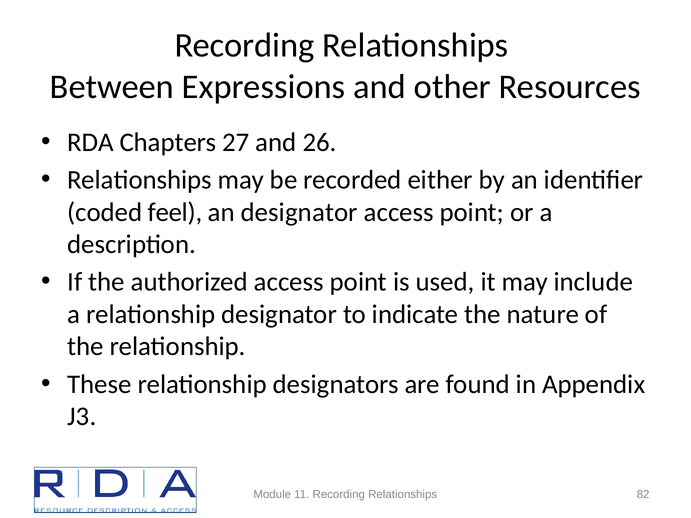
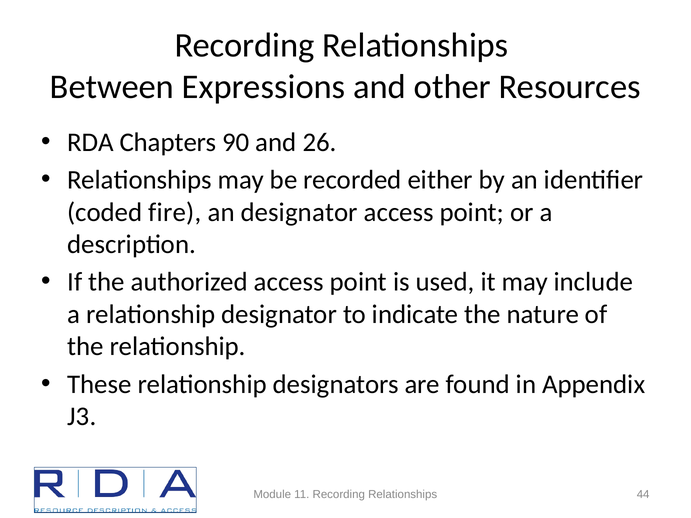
27: 27 -> 90
feel: feel -> fire
82: 82 -> 44
